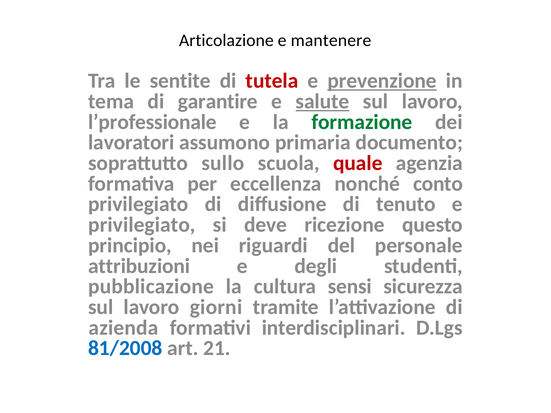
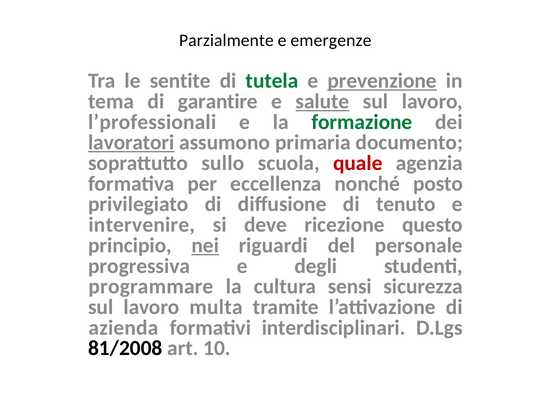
Articolazione: Articolazione -> Parzialmente
mantenere: mantenere -> emergenze
tutela colour: red -> green
l’professionale: l’professionale -> l’professionali
lavoratori underline: none -> present
conto: conto -> posto
privilegiato at (142, 225): privilegiato -> intervenire
nei underline: none -> present
attribuzioni: attribuzioni -> progressiva
pubblicazione: pubblicazione -> programmare
giorni: giorni -> multa
81/2008 colour: blue -> black
21: 21 -> 10
